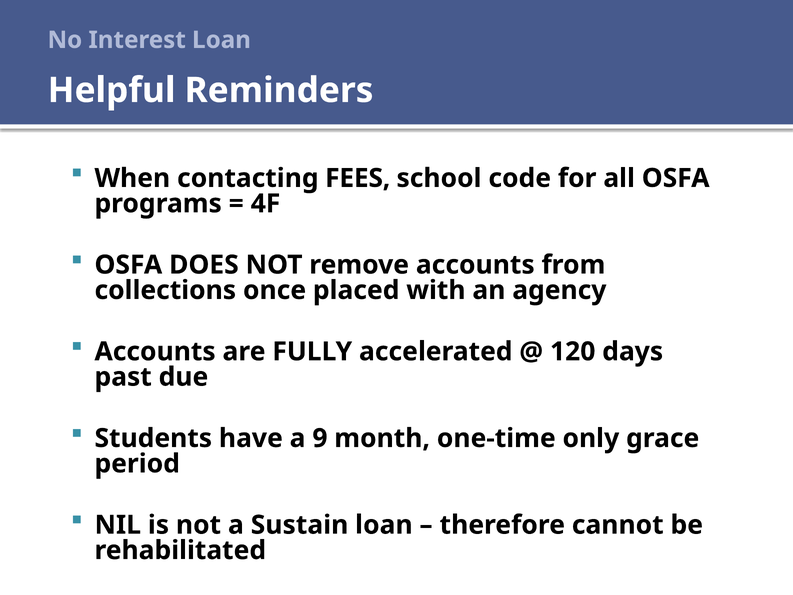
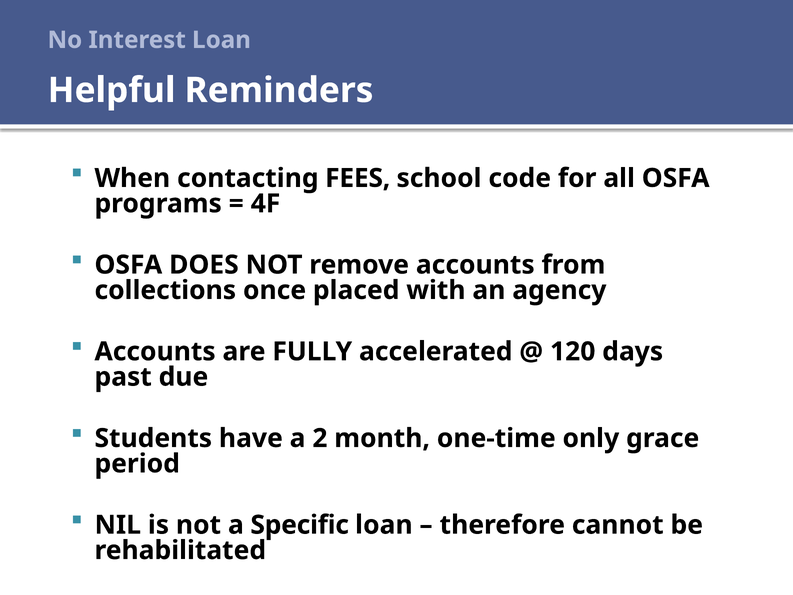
9: 9 -> 2
Sustain: Sustain -> Specific
